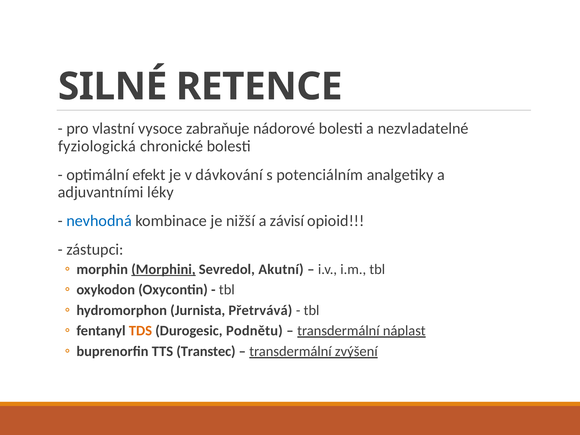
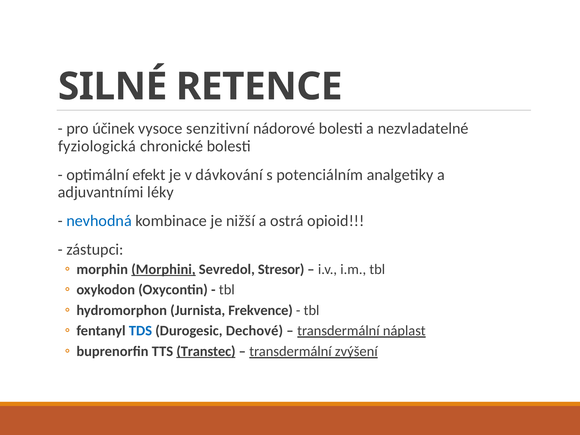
vlastní: vlastní -> účinek
zabraňuje: zabraňuje -> senzitivní
závisí: závisí -> ostrá
Akutní: Akutní -> Stresor
Přetrvává: Přetrvává -> Frekvence
TDS colour: orange -> blue
Podnětu: Podnětu -> Dechové
Transtec underline: none -> present
